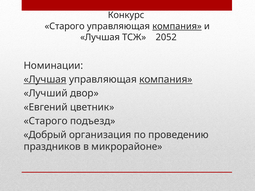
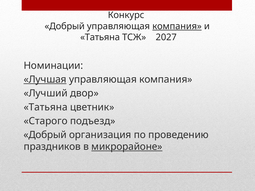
Старого at (65, 26): Старого -> Добрый
Лучшая at (100, 37): Лучшая -> Татьяна
2052: 2052 -> 2027
компания at (166, 80) underline: present -> none
Евгений at (46, 107): Евгений -> Татьяна
микрорайоне underline: none -> present
